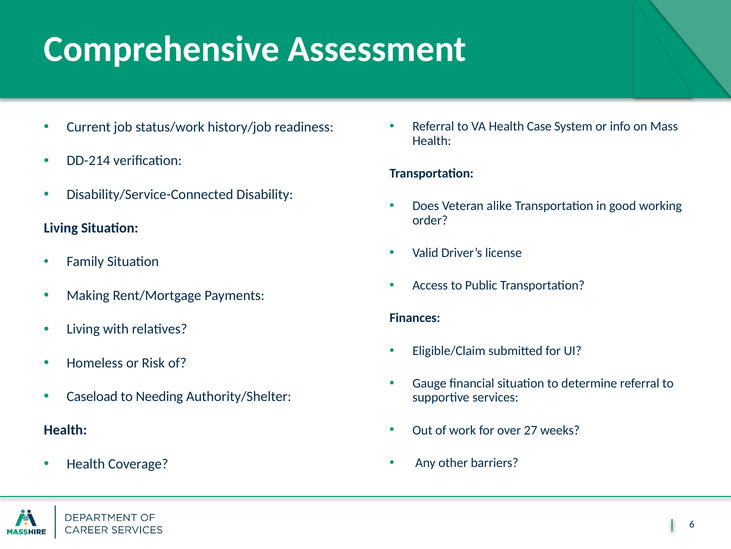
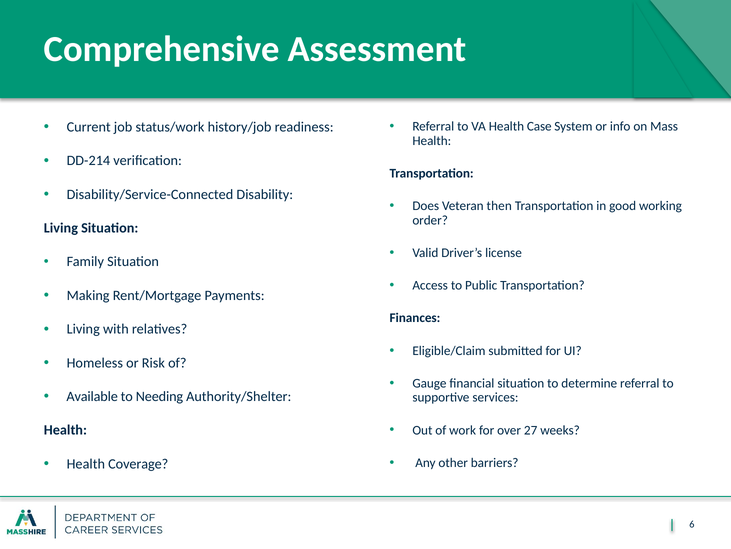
alike: alike -> then
Caseload: Caseload -> Available
